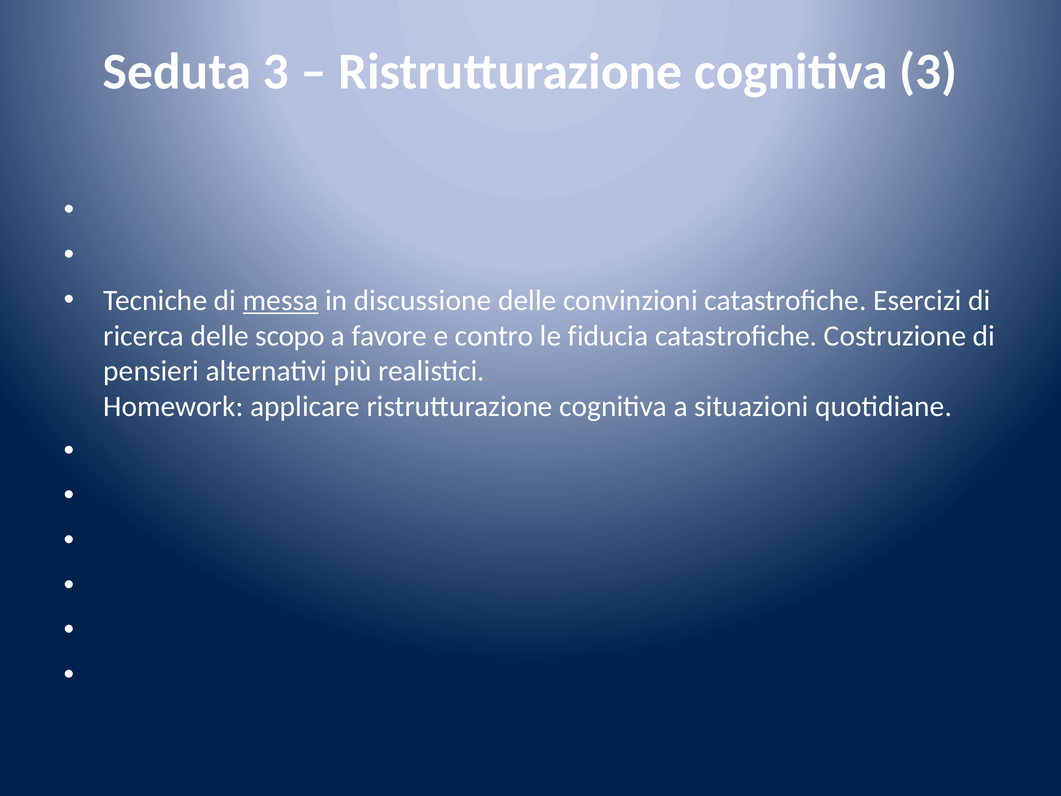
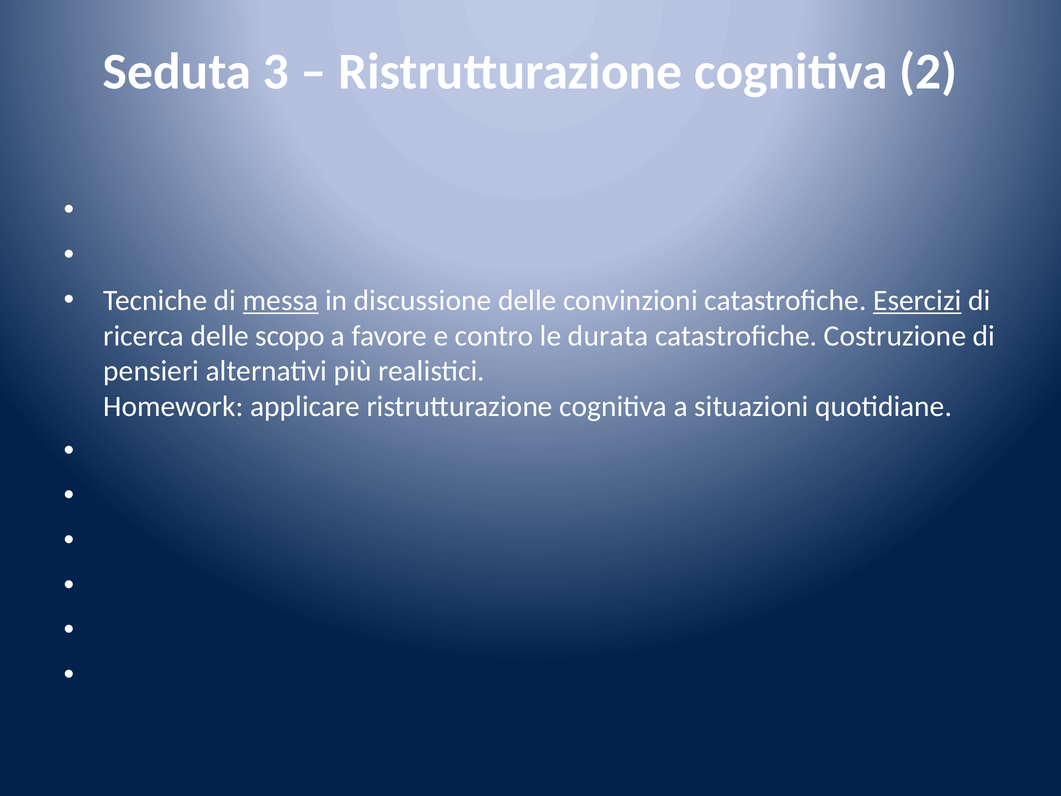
cognitiva 3: 3 -> 2
Esercizi underline: none -> present
fiducia: fiducia -> durata
